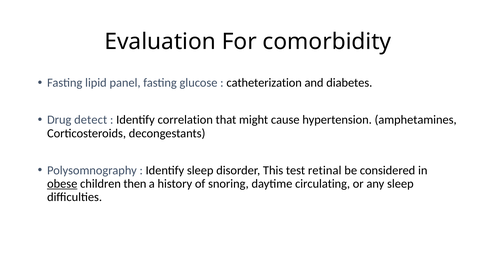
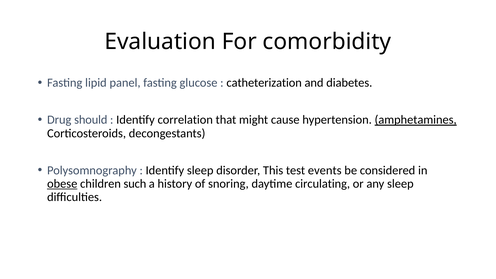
detect: detect -> should
amphetamines underline: none -> present
retinal: retinal -> events
then: then -> such
